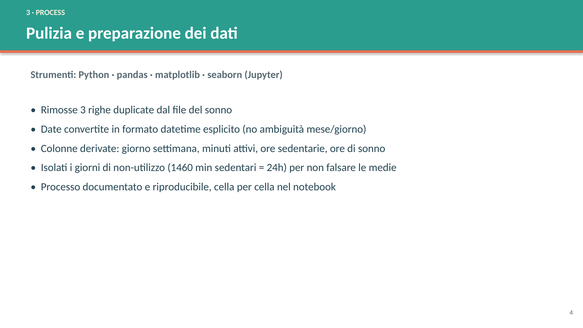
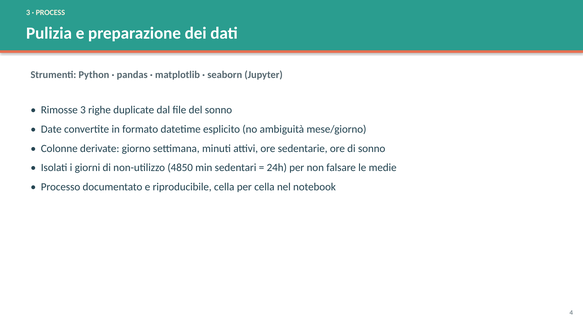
1460: 1460 -> 4850
